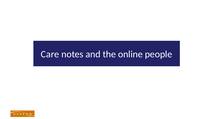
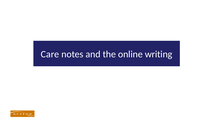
people: people -> writing
